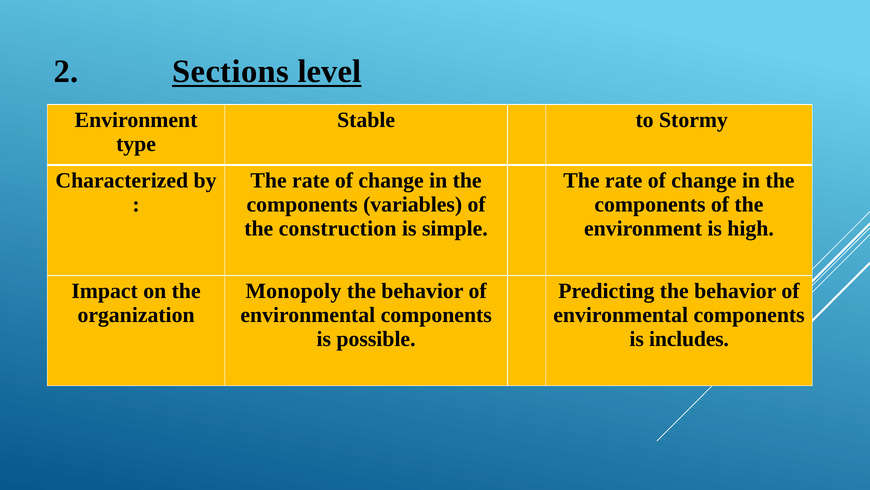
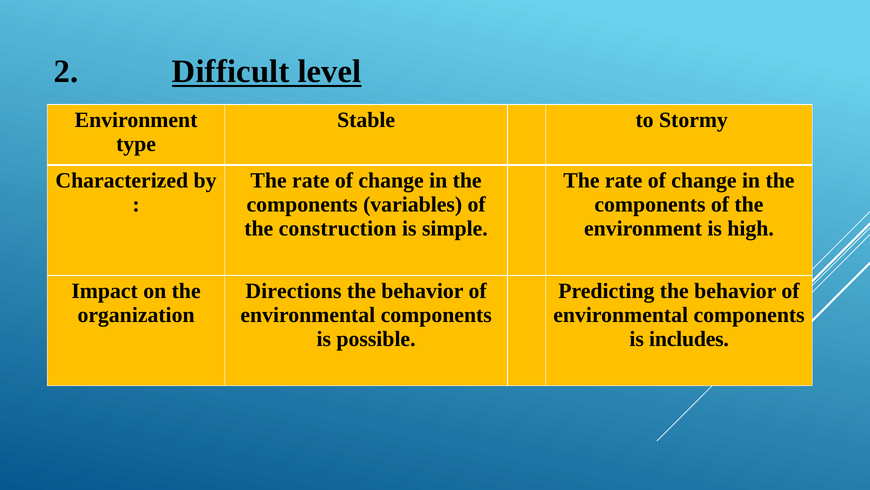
Sections: Sections -> Difficult
Monopoly: Monopoly -> Directions
